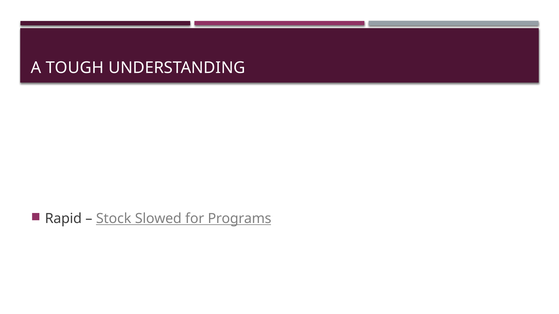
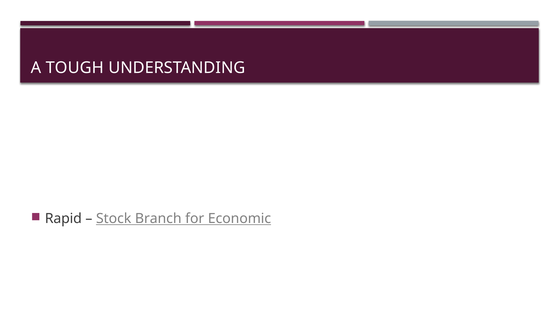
Slowed: Slowed -> Branch
Programs: Programs -> Economic
